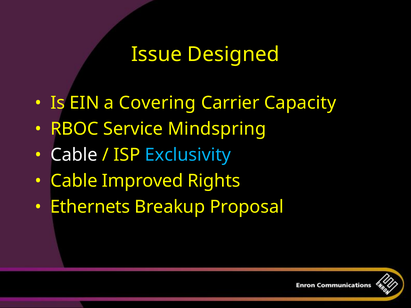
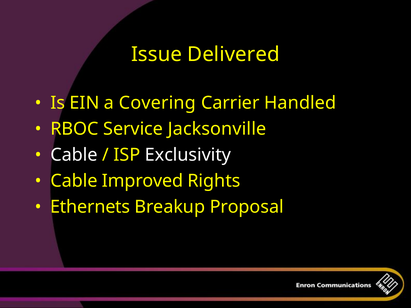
Designed: Designed -> Delivered
Capacity: Capacity -> Handled
Mindspring: Mindspring -> Jacksonville
Exclusivity colour: light blue -> white
